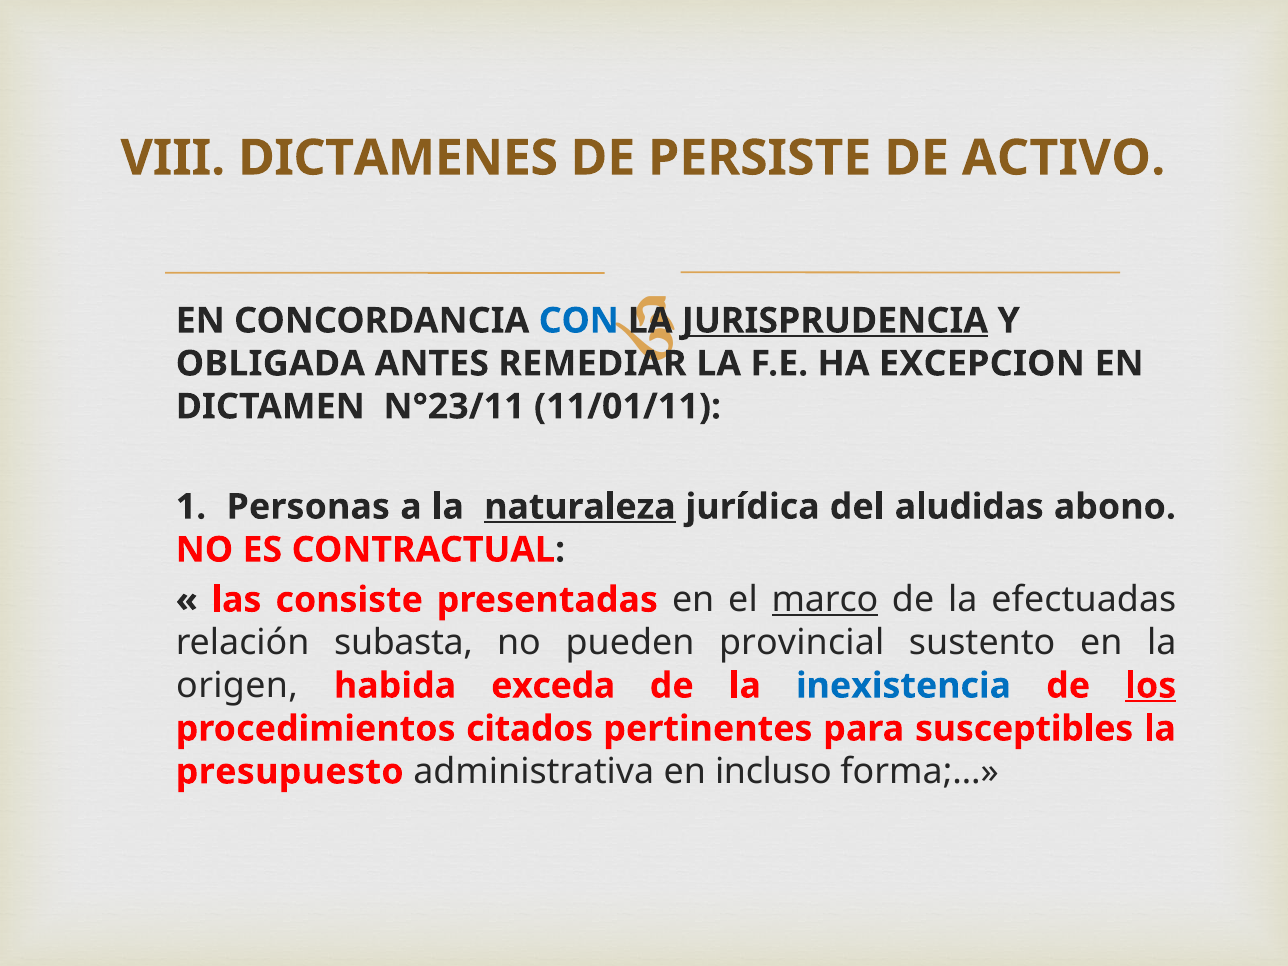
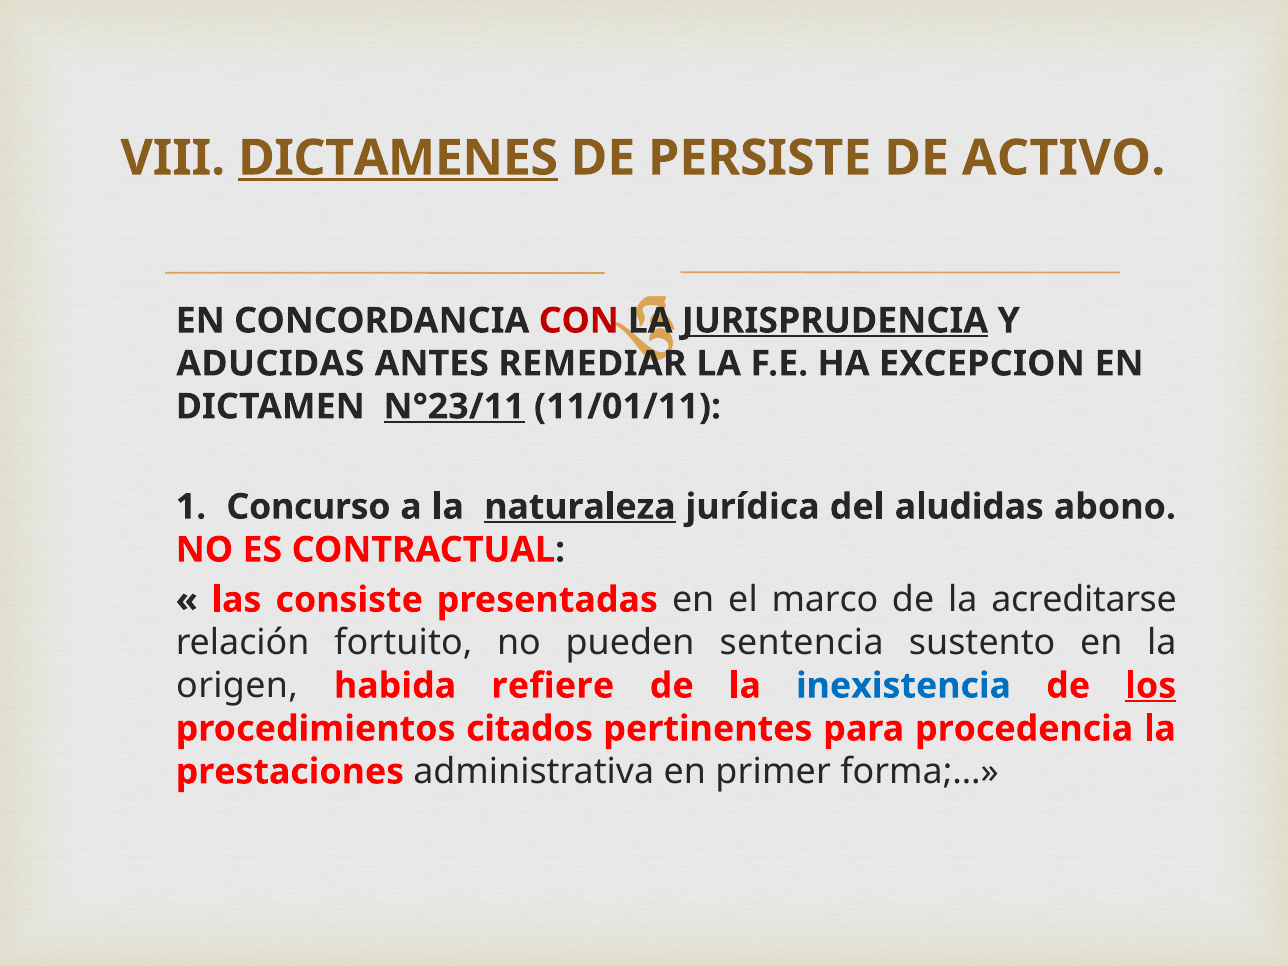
DICTAMENES underline: none -> present
CON colour: blue -> red
OBLIGADA: OBLIGADA -> ADUCIDAS
N°23/11 underline: none -> present
Personas: Personas -> Concurso
marco underline: present -> none
efectuadas: efectuadas -> acreditarse
subasta: subasta -> fortuito
provincial: provincial -> sentencia
exceda: exceda -> refiere
susceptibles: susceptibles -> procedencia
presupuesto: presupuesto -> prestaciones
incluso: incluso -> primer
